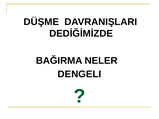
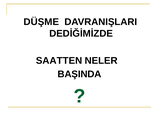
BAĞIRMA: BAĞIRMA -> SAATTEN
DENGELI: DENGELI -> BAŞINDA
